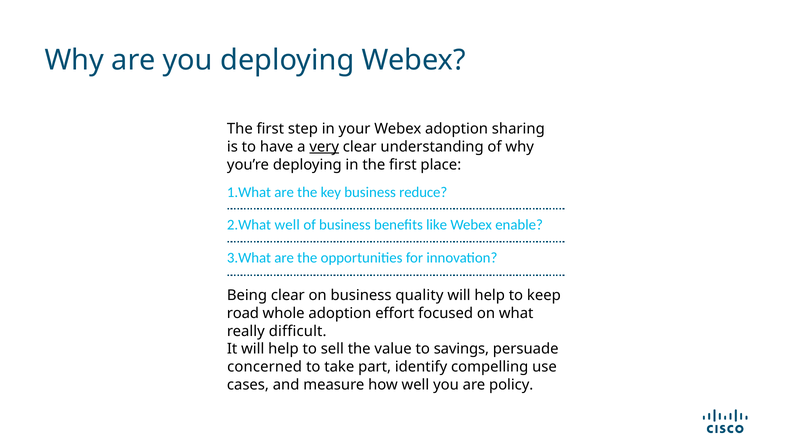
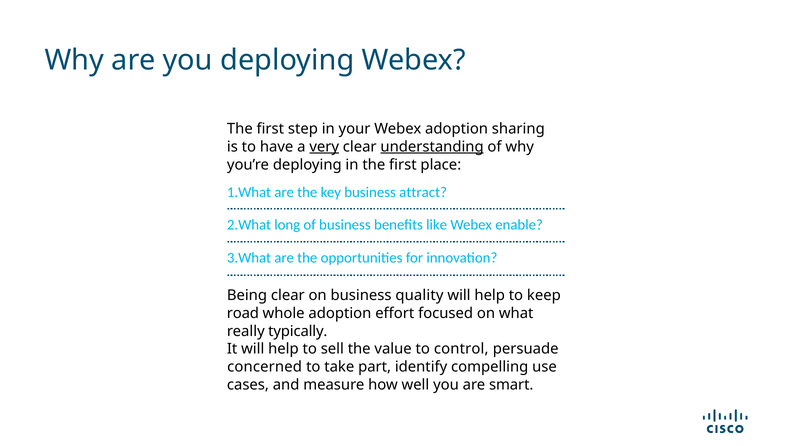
understanding underline: none -> present
reduce: reduce -> attract
well at (287, 225): well -> long
difficult: difficult -> typically
savings: savings -> control
policy: policy -> smart
